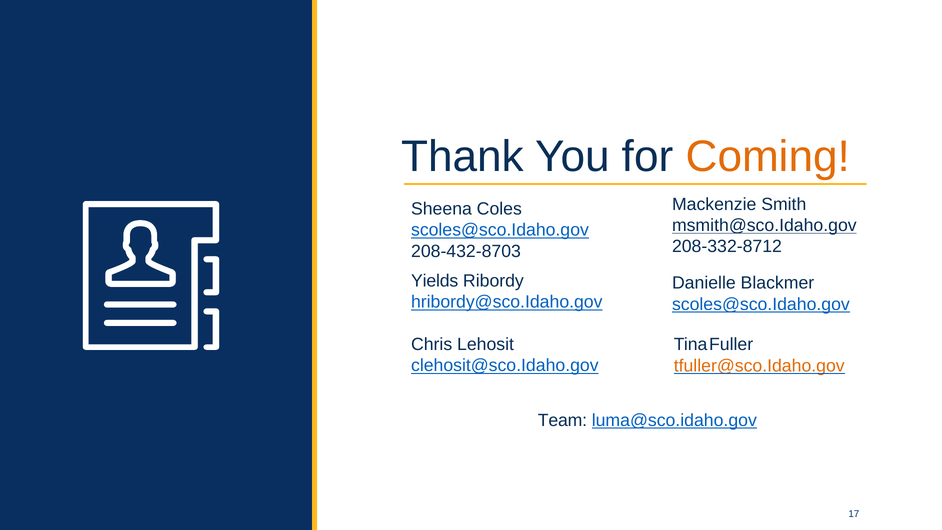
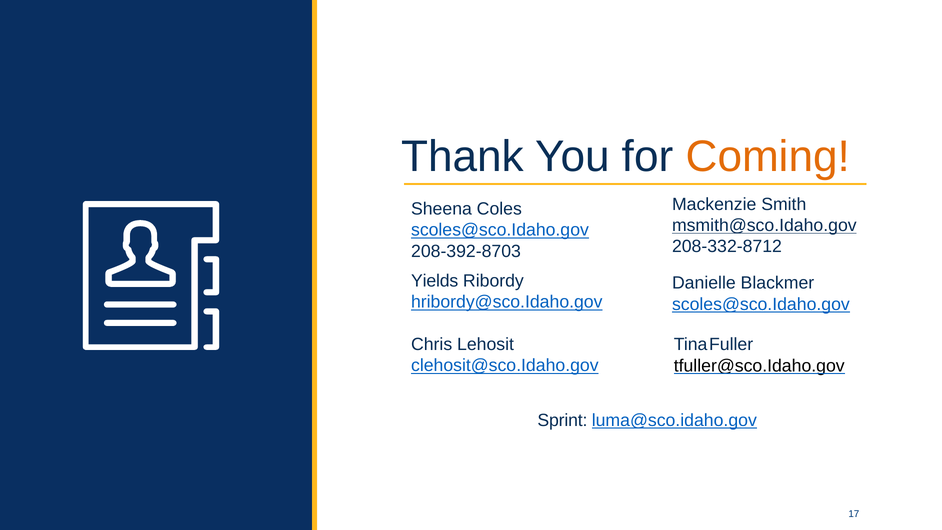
208-432-8703: 208-432-8703 -> 208-392-8703
tfuller@sco.Idaho.gov colour: orange -> black
Team: Team -> Sprint
